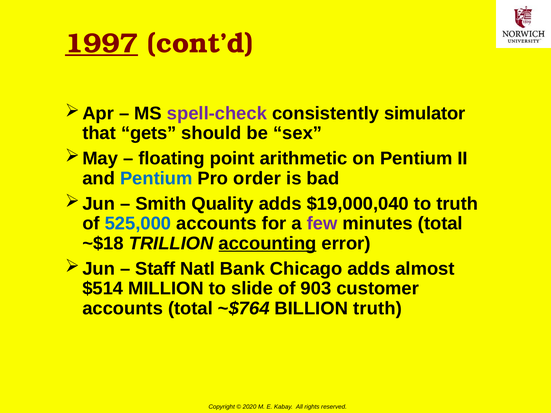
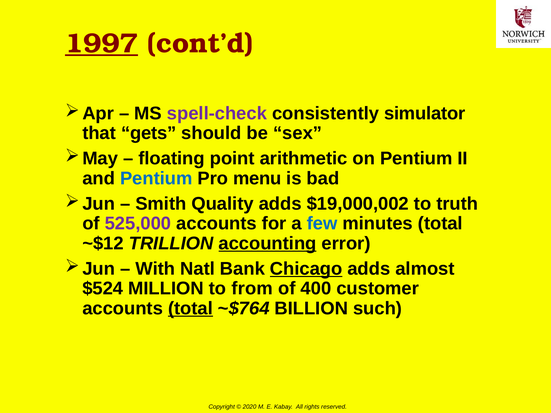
order: order -> menu
$19,000,040: $19,000,040 -> $19,000,002
525,000 colour: blue -> purple
few colour: purple -> blue
~$18: ~$18 -> ~$12
Staff: Staff -> With
Chicago underline: none -> present
$514: $514 -> $524
slide: slide -> from
903: 903 -> 400
total at (190, 308) underline: none -> present
BILLION truth: truth -> such
